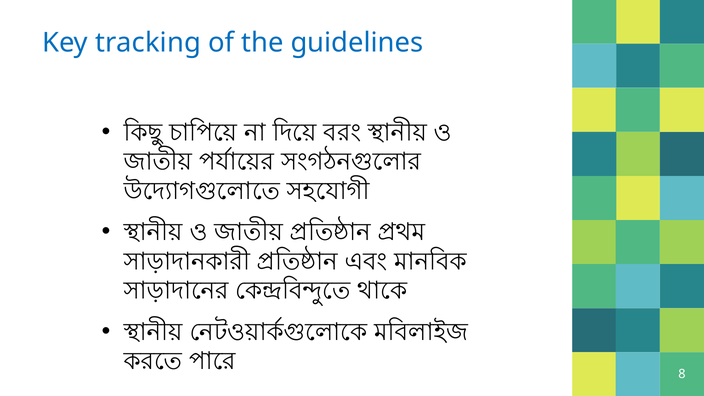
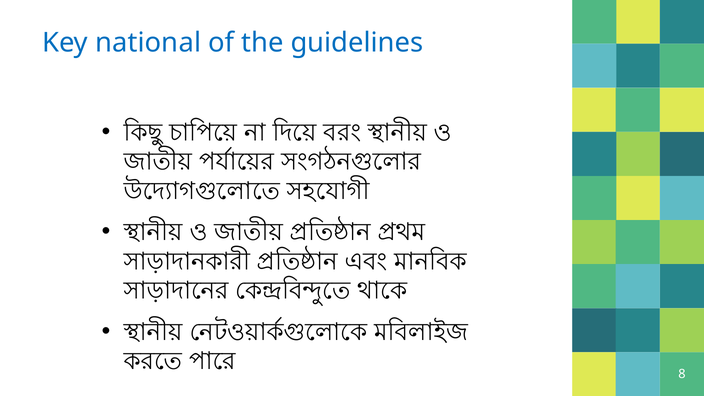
tracking: tracking -> national
